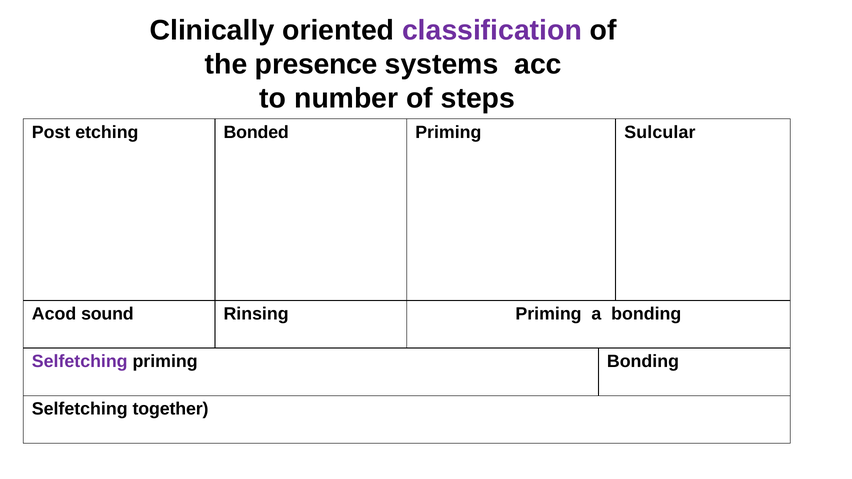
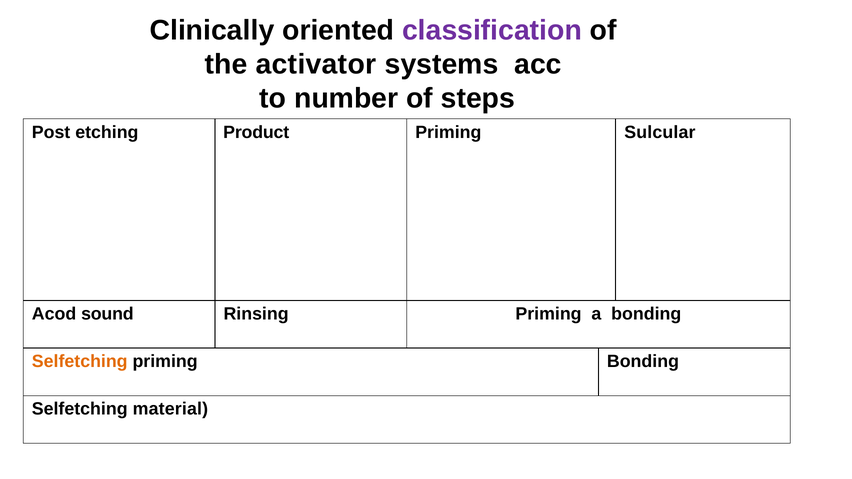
presence: presence -> activator
Bonded: Bonded -> Product
Selfetching at (80, 362) colour: purple -> orange
together: together -> material
